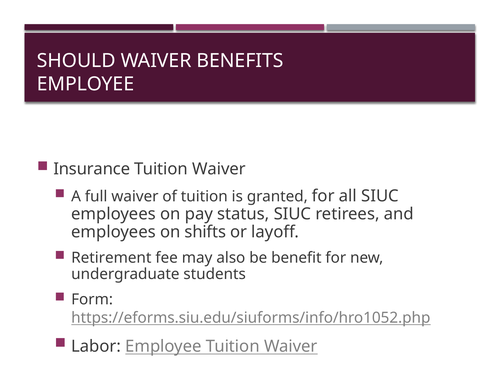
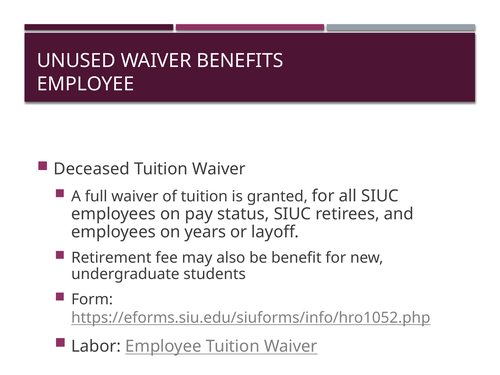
SHOULD: SHOULD -> UNUSED
Insurance: Insurance -> Deceased
shifts: shifts -> years
